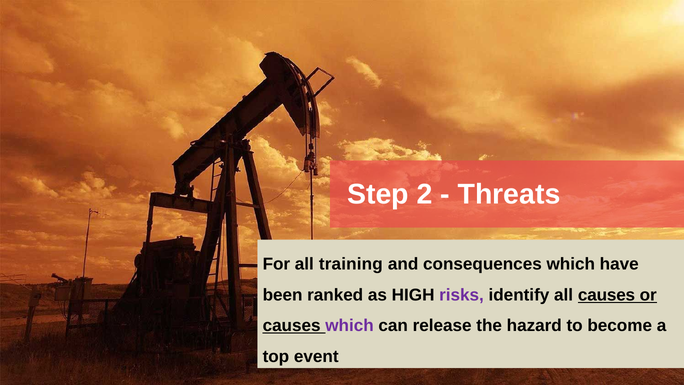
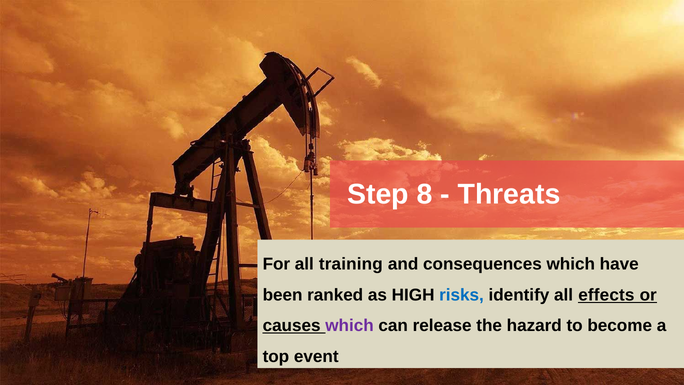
2: 2 -> 8
risks colour: purple -> blue
all causes: causes -> effects
